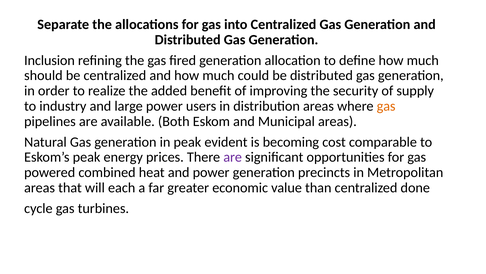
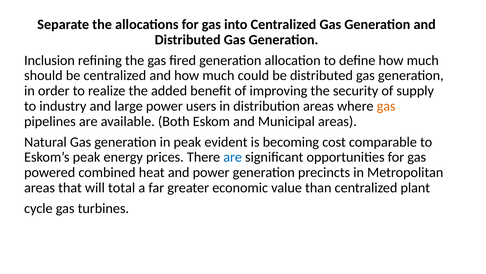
are at (233, 157) colour: purple -> blue
each: each -> total
done: done -> plant
